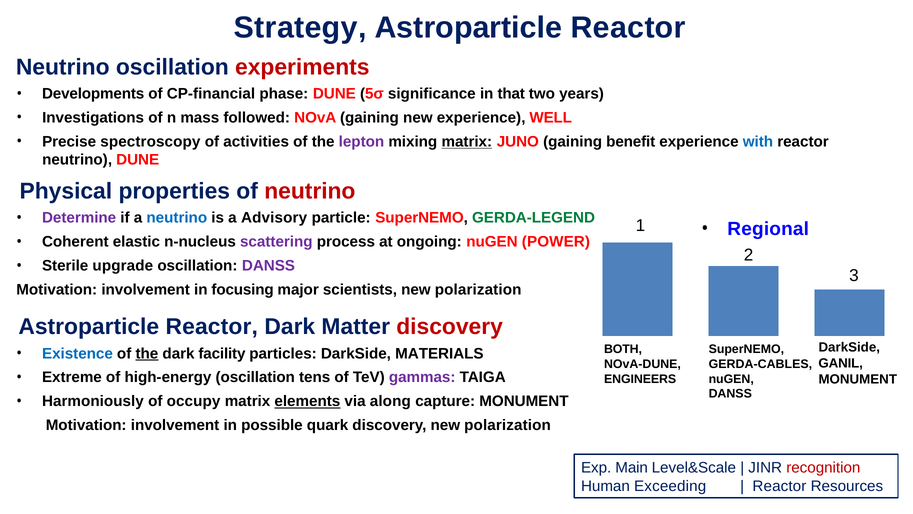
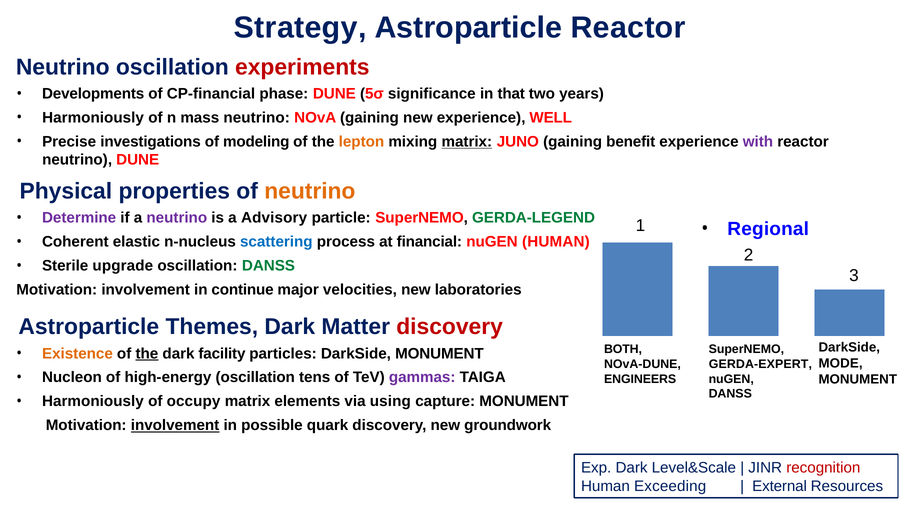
Investigations at (93, 118): Investigations -> Harmoniously
mass followed: followed -> neutrino
spectroscopy: spectroscopy -> investigations
activities: activities -> modeling
lepton colour: purple -> orange
with colour: blue -> purple
neutrino at (310, 191) colour: red -> orange
neutrino at (177, 218) colour: blue -> purple
scattering colour: purple -> blue
ongoing: ongoing -> financial
nuGEN POWER: POWER -> HUMAN
DANSS at (268, 266) colour: purple -> green
focusing: focusing -> continue
scientists: scientists -> velocities
polarization at (478, 290): polarization -> laboratories
Reactor at (212, 326): Reactor -> Themes
Existence colour: blue -> orange
DarkSide MATERIALS: MATERIALS -> MONUMENT
GANIL: GANIL -> MODE
GERDA-CABLES: GERDA-CABLES -> GERDA-EXPERT
Extreme: Extreme -> Nucleon
elements underline: present -> none
along: along -> using
involvement at (175, 425) underline: none -> present
discovery new polarization: polarization -> groundwork
Exp Main: Main -> Dark
Reactor at (779, 486): Reactor -> External
